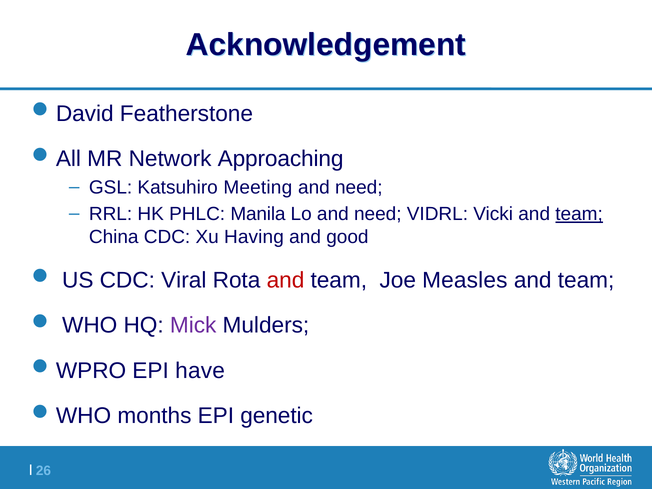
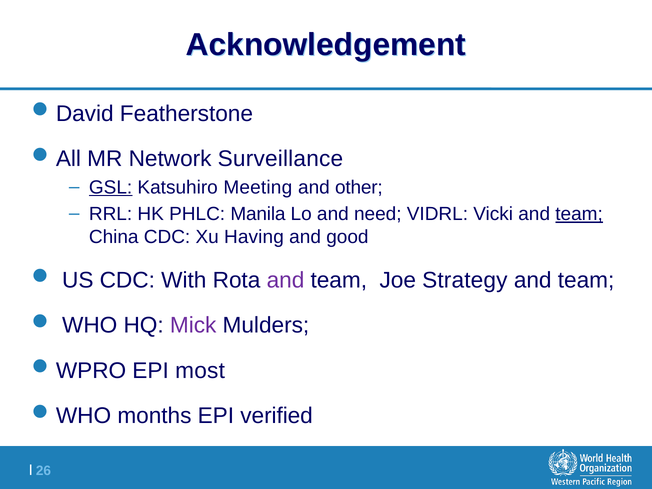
Approaching: Approaching -> Surveillance
GSL underline: none -> present
need at (359, 187): need -> other
Viral: Viral -> With
and at (286, 280) colour: red -> purple
Measles: Measles -> Strategy
have: have -> most
genetic: genetic -> verified
